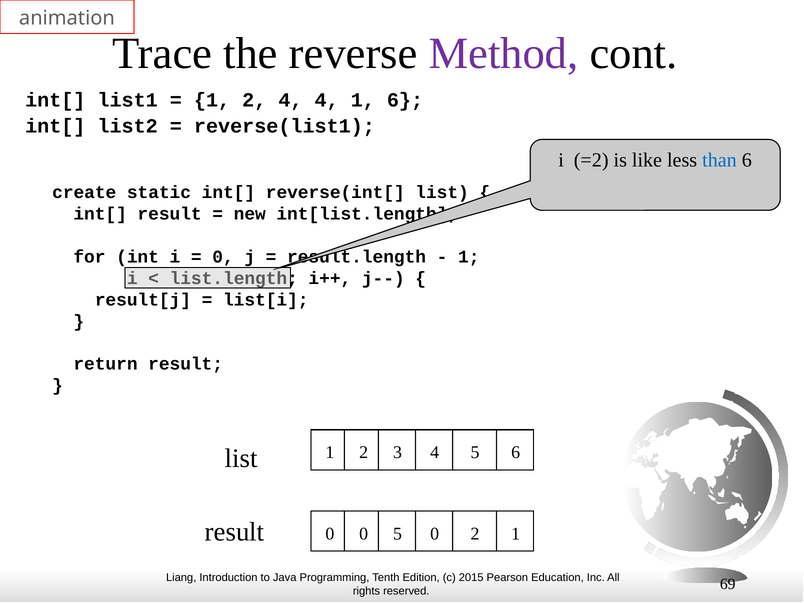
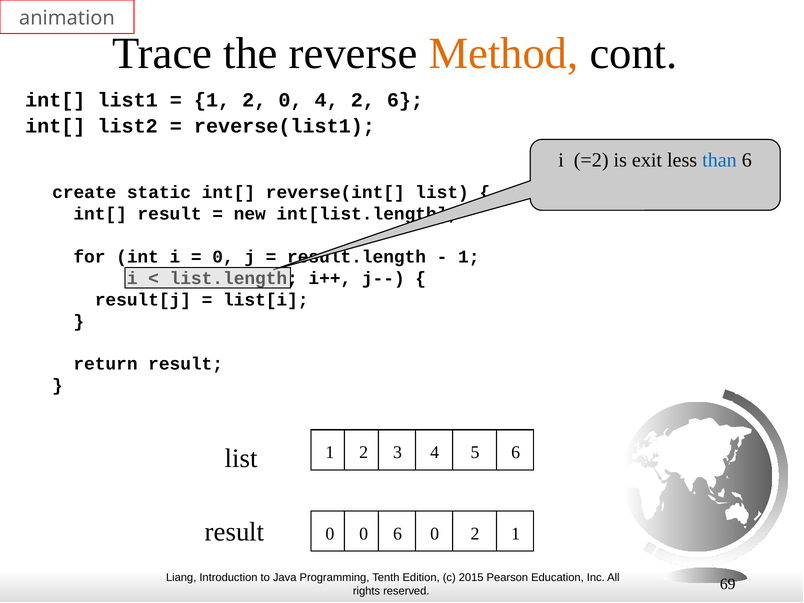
Method colour: purple -> orange
2 4: 4 -> 0
4 1: 1 -> 2
like: like -> exit
0 5: 5 -> 6
